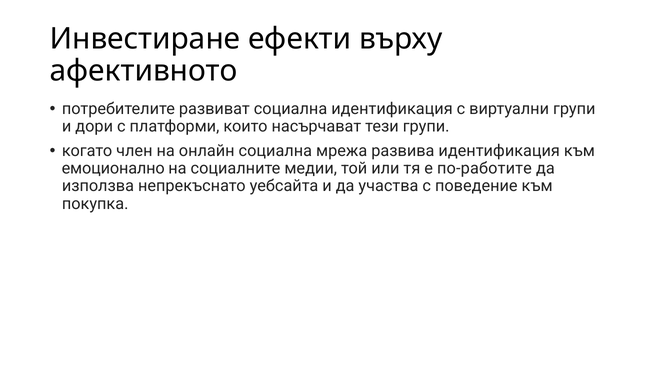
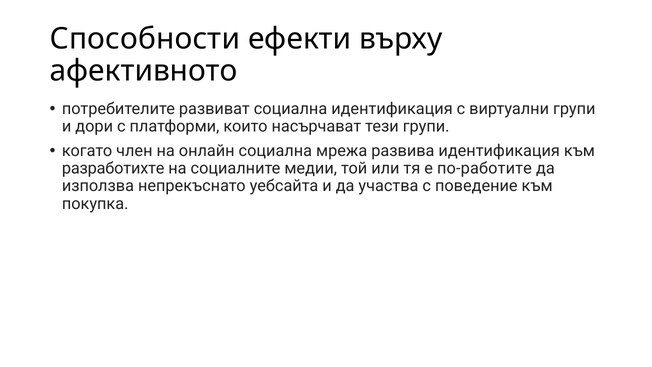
Инвестиране: Инвестиране -> Способности
емоционално: емоционално -> разработихте
